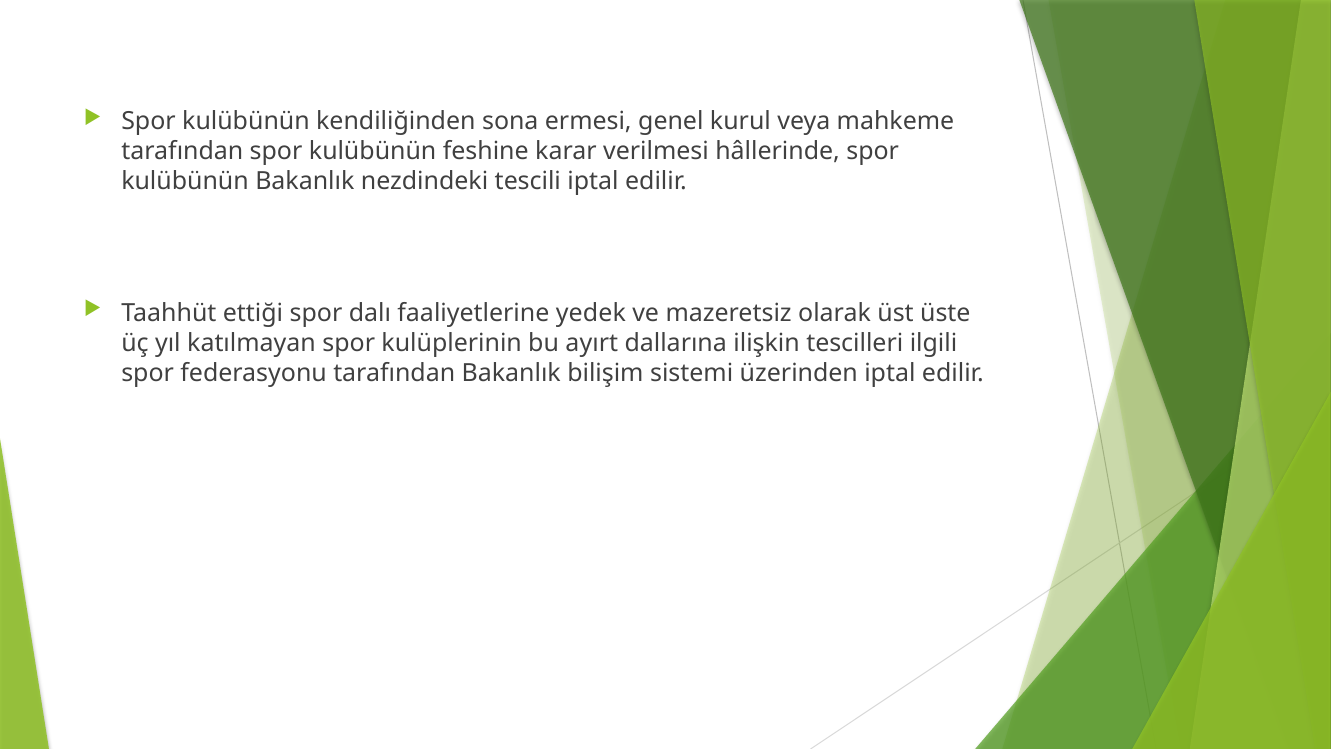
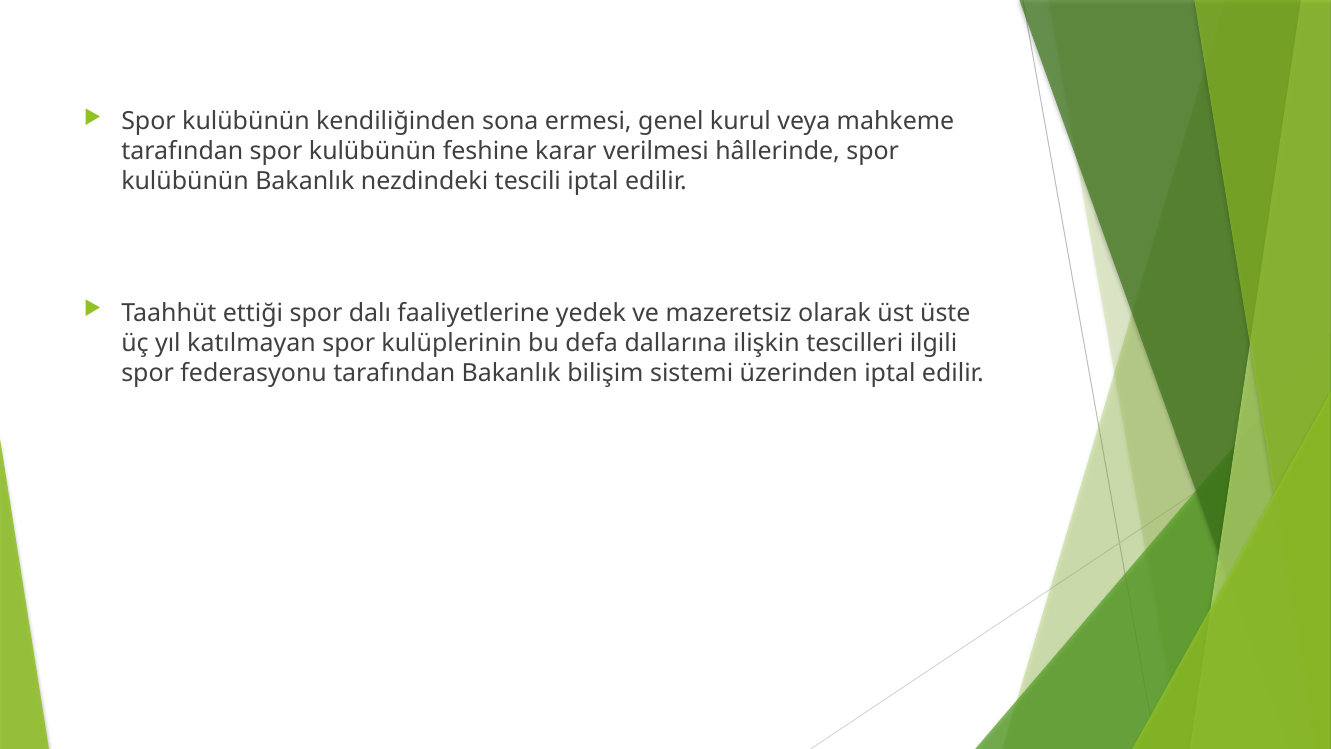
ayırt: ayırt -> defa
